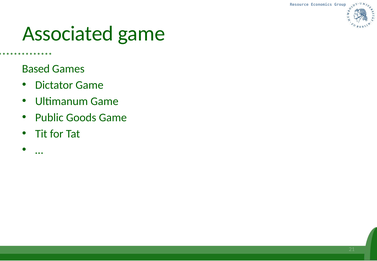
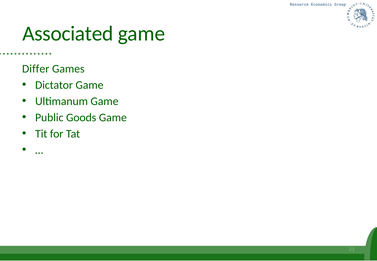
Based: Based -> Differ
